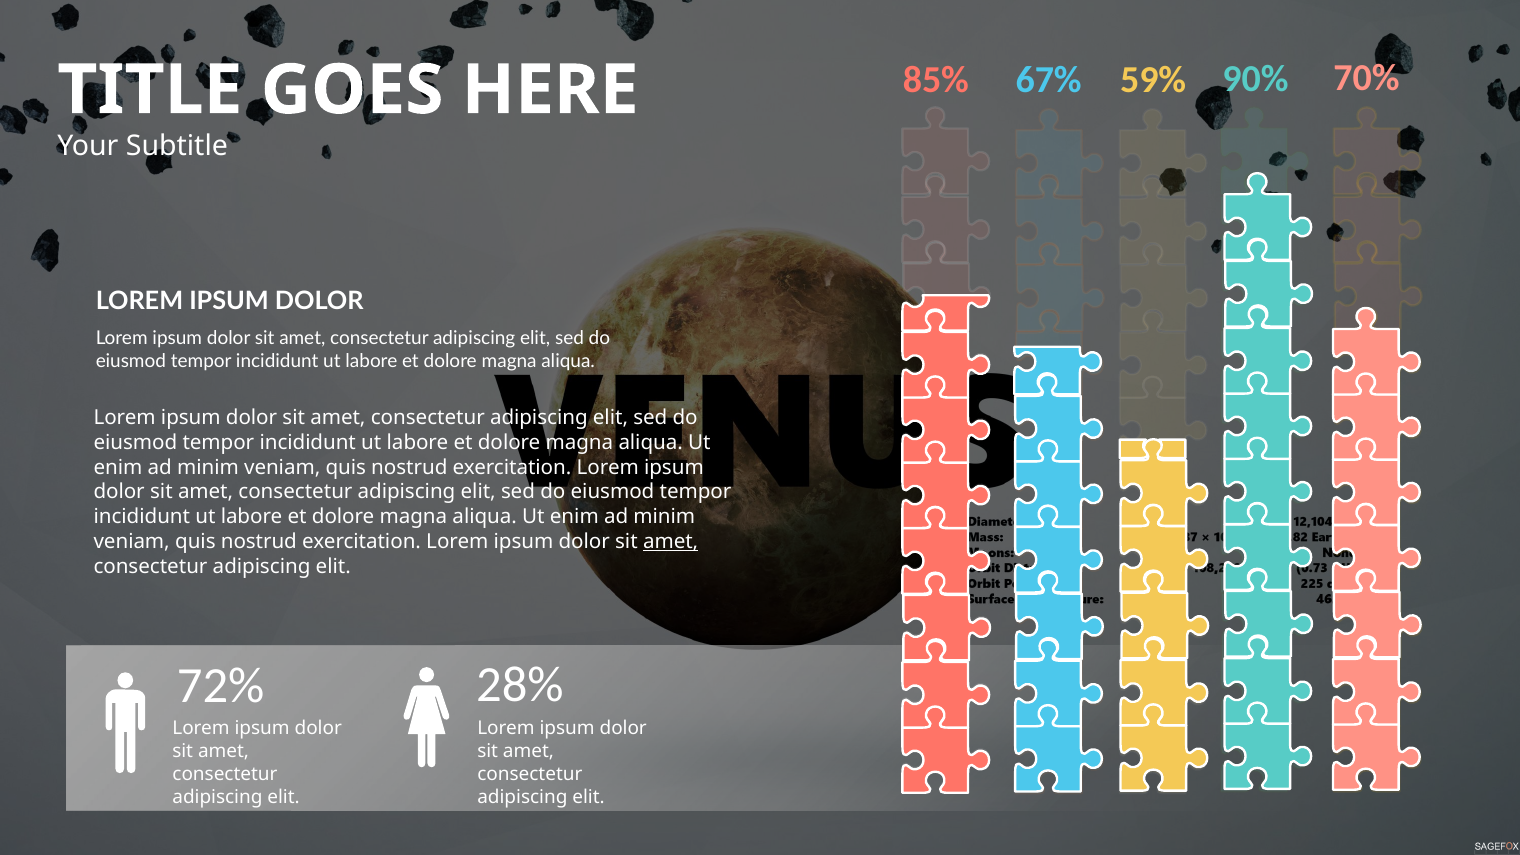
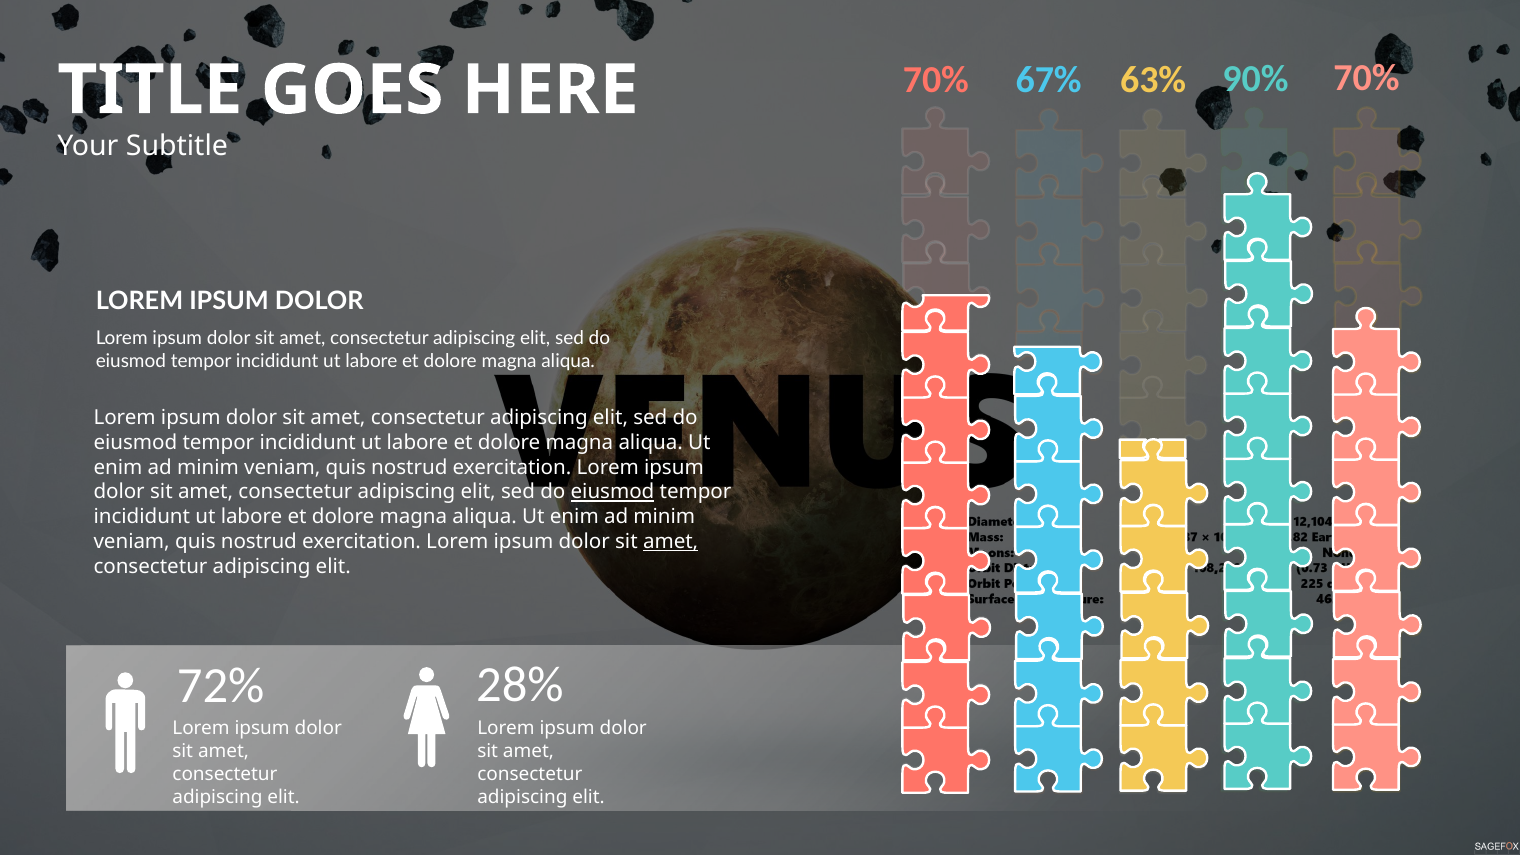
85% at (936, 79): 85% -> 70%
59%: 59% -> 63%
eiusmod at (613, 492) underline: none -> present
